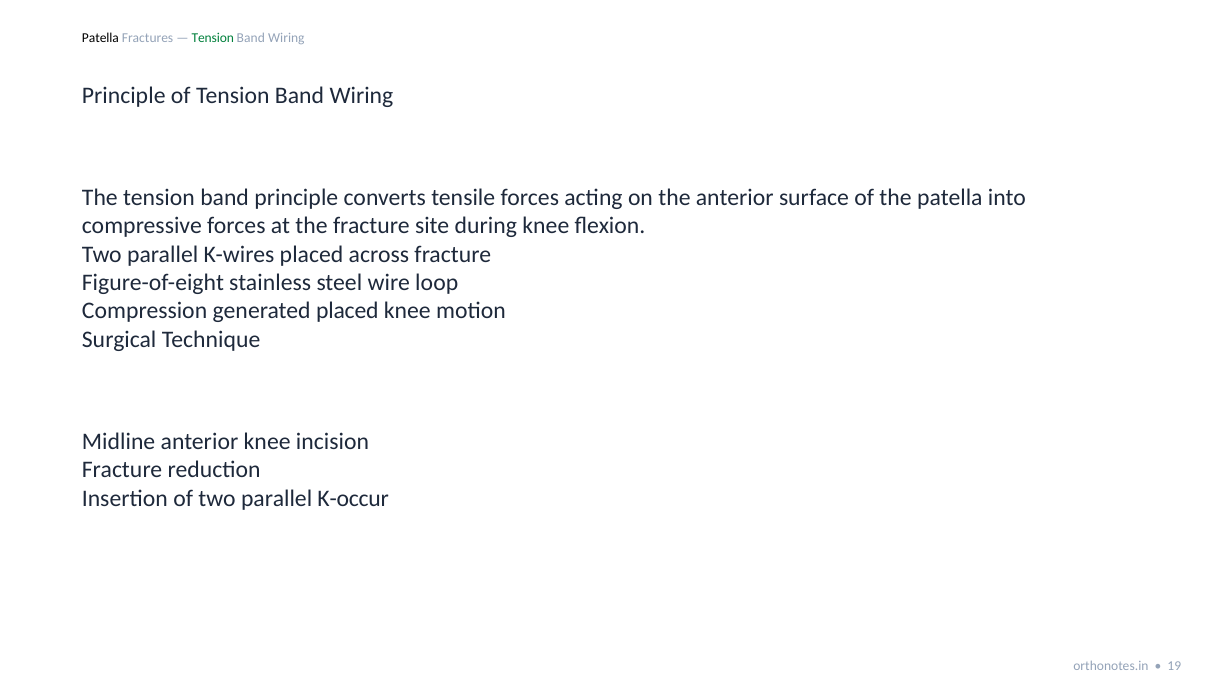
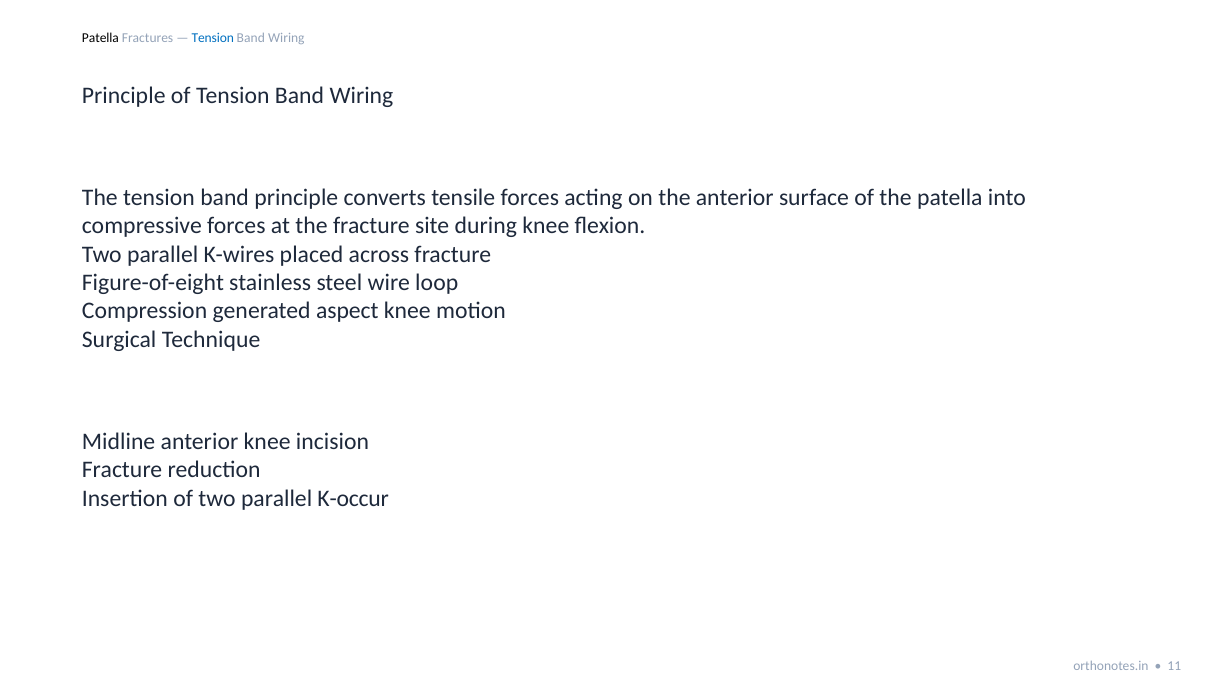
Tension at (213, 38) colour: green -> blue
generated placed: placed -> aspect
19: 19 -> 11
